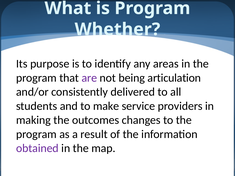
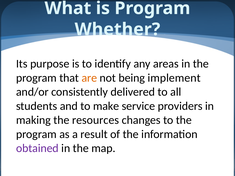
are colour: purple -> orange
articulation: articulation -> implement
outcomes: outcomes -> resources
